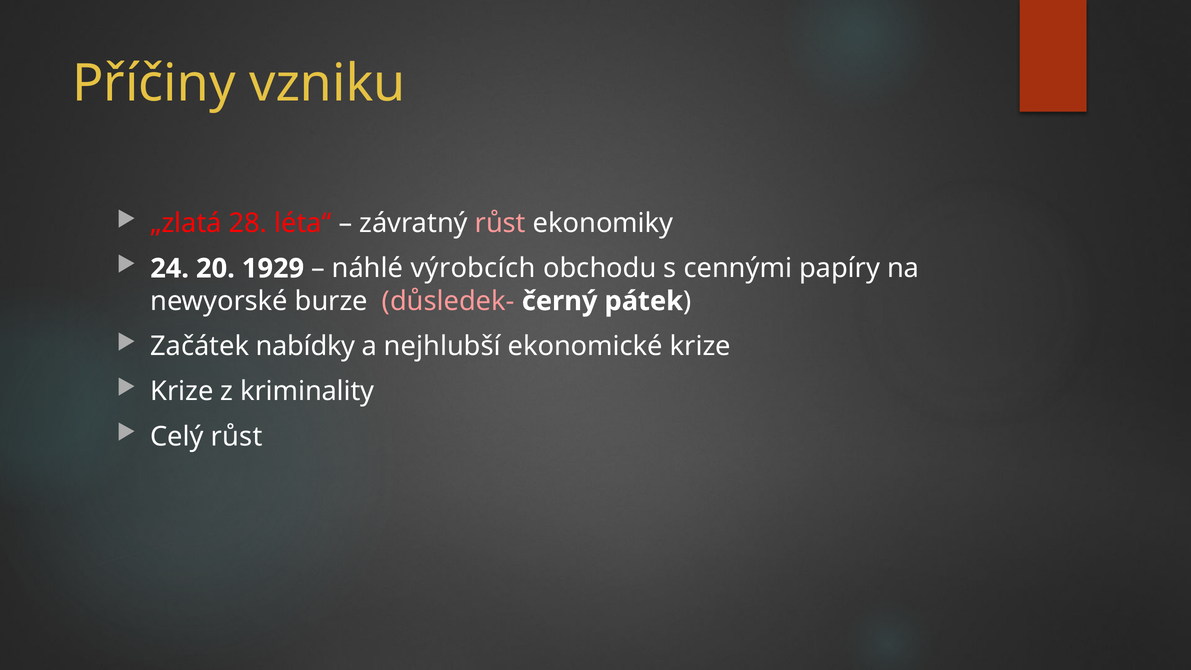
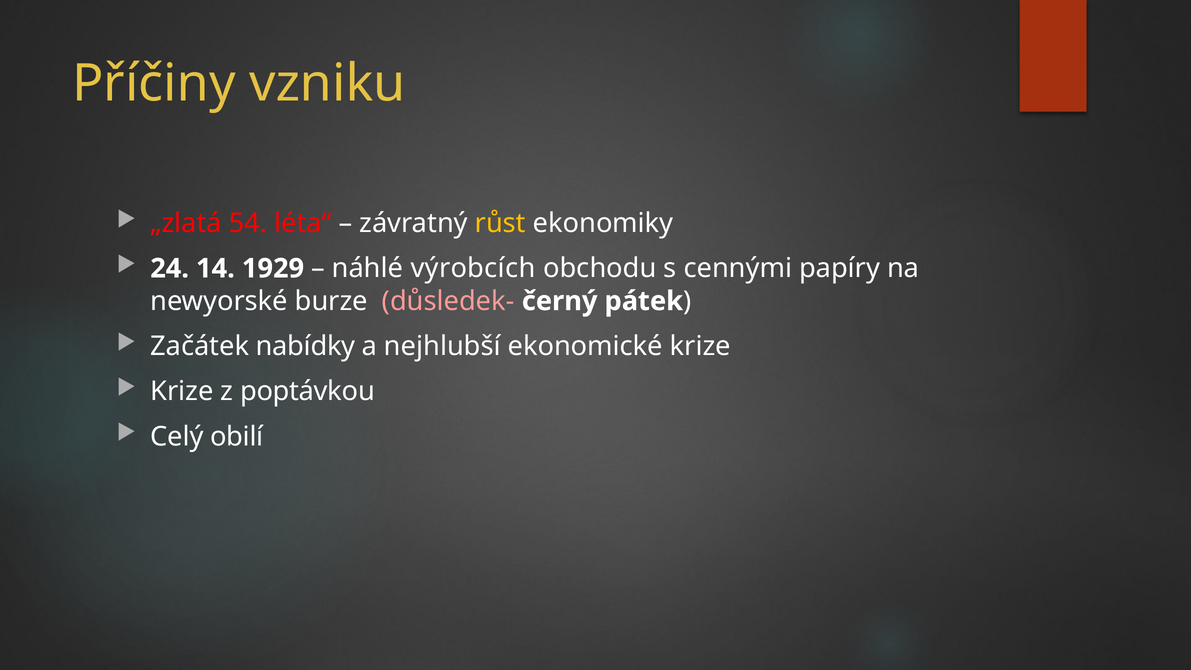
28: 28 -> 54
růst at (500, 223) colour: pink -> yellow
20: 20 -> 14
kriminality: kriminality -> poptávkou
Celý růst: růst -> obilí
